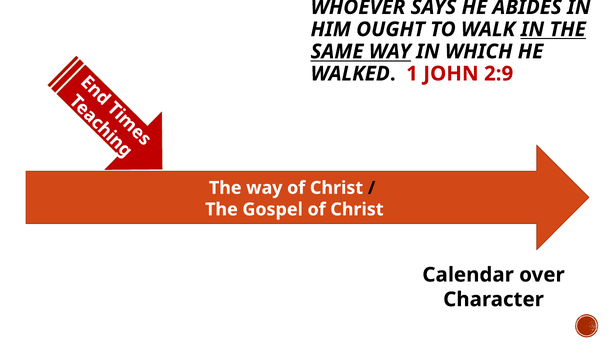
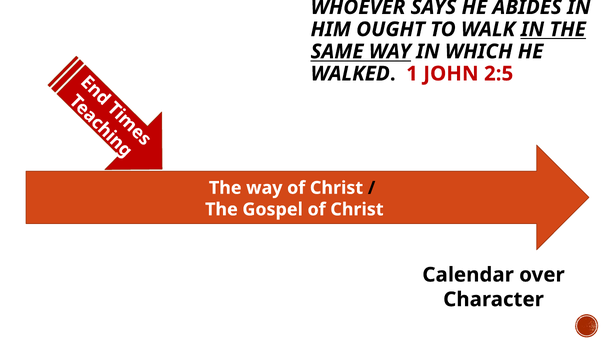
2:9: 2:9 -> 2:5
